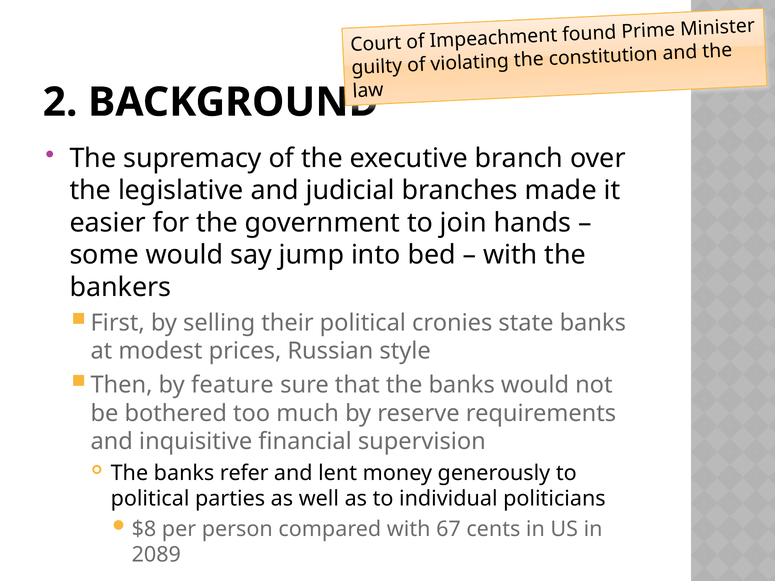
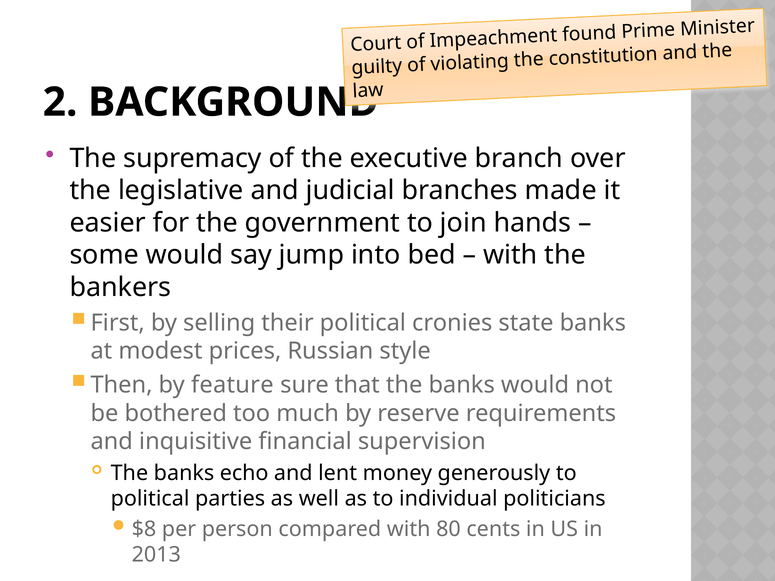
refer: refer -> echo
67: 67 -> 80
2089: 2089 -> 2013
